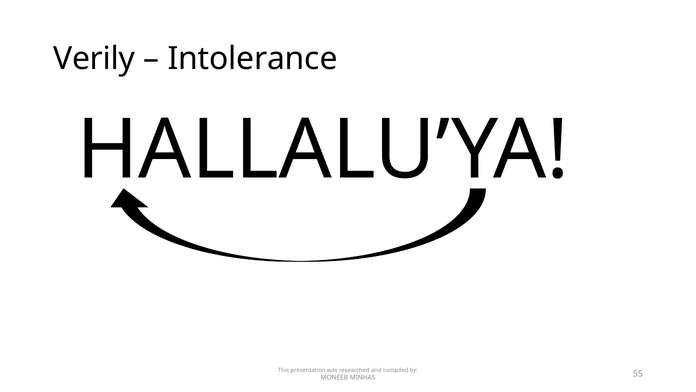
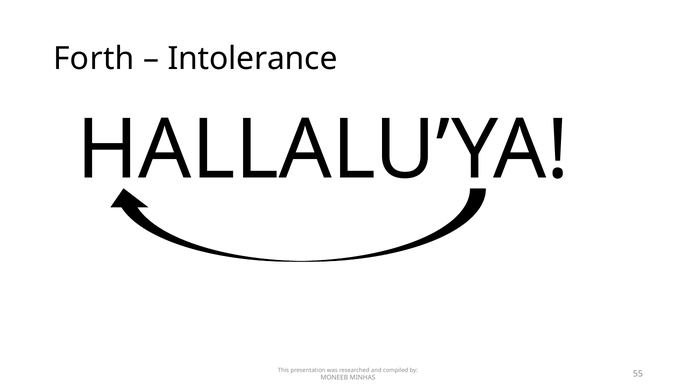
Verily: Verily -> Forth
